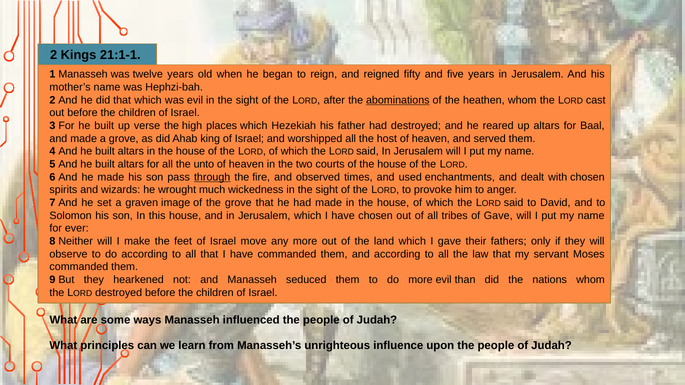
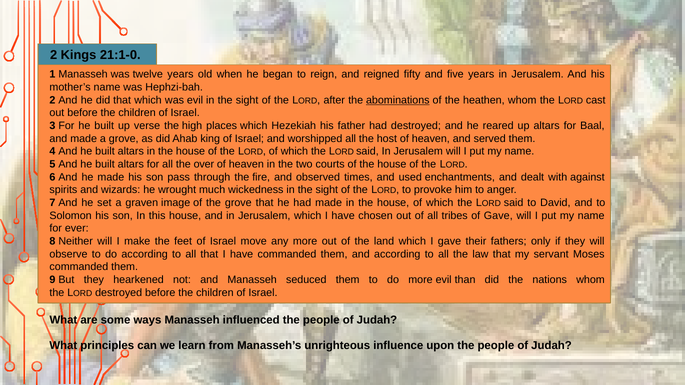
21:1-1: 21:1-1 -> 21:1-0
unto: unto -> over
through underline: present -> none
with chosen: chosen -> against
